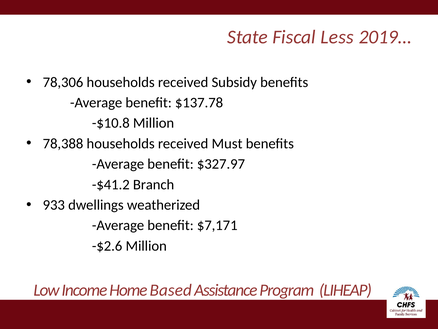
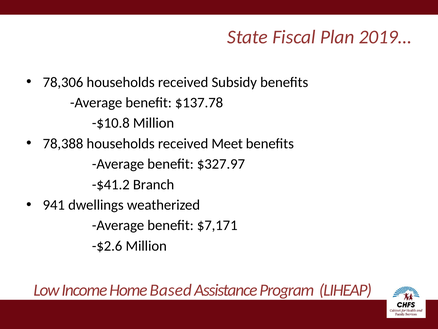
Less: Less -> Plan
Must: Must -> Meet
933: 933 -> 941
